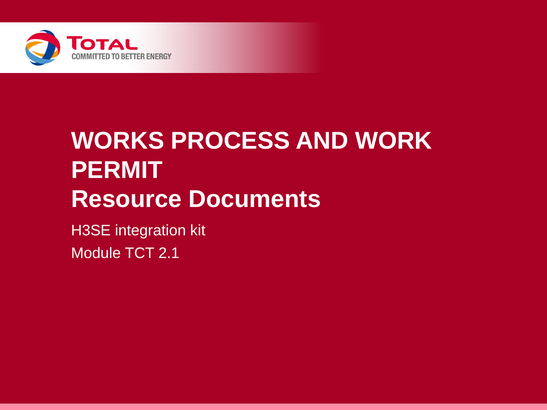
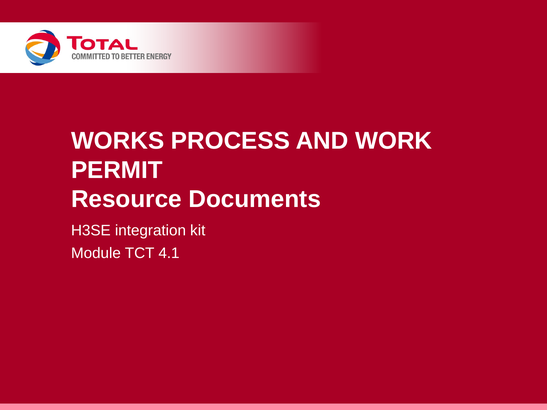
2.1: 2.1 -> 4.1
